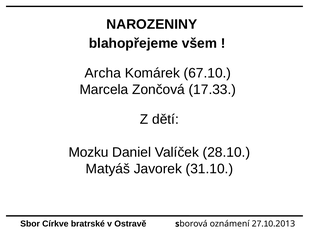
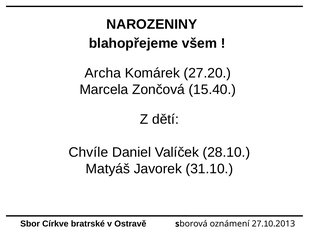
67.10: 67.10 -> 27.20
17.33: 17.33 -> 15.40
Mozku: Mozku -> Chvíle
